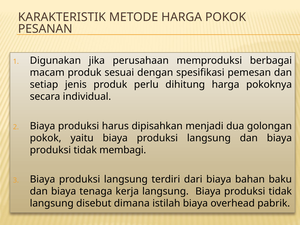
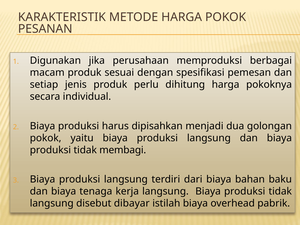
dimana: dimana -> dibayar
